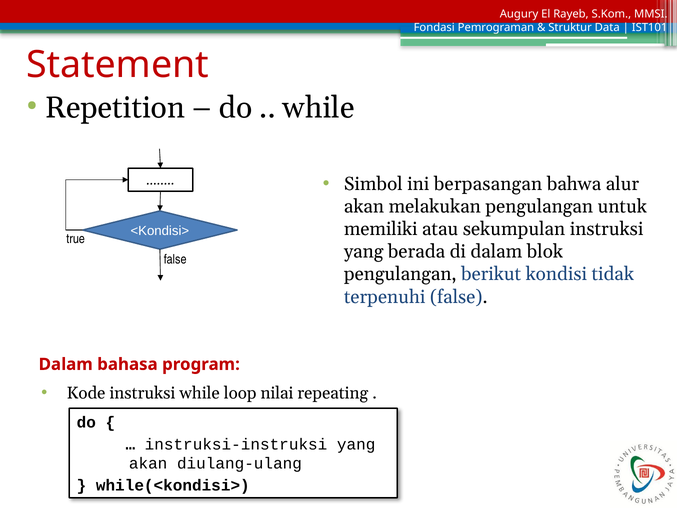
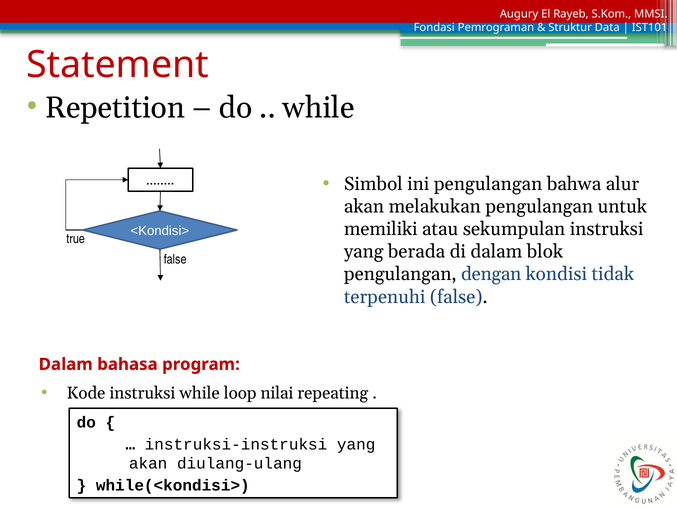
ini berpasangan: berpasangan -> pengulangan
berikut: berikut -> dengan
